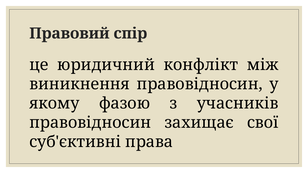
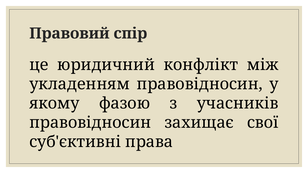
виникнення: виникнення -> укладенням
